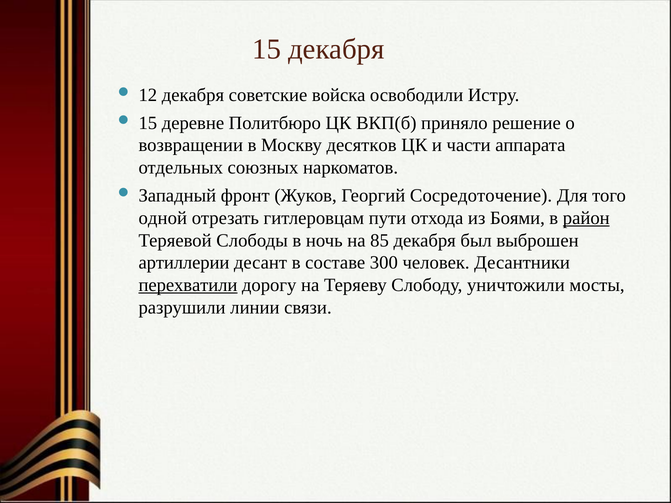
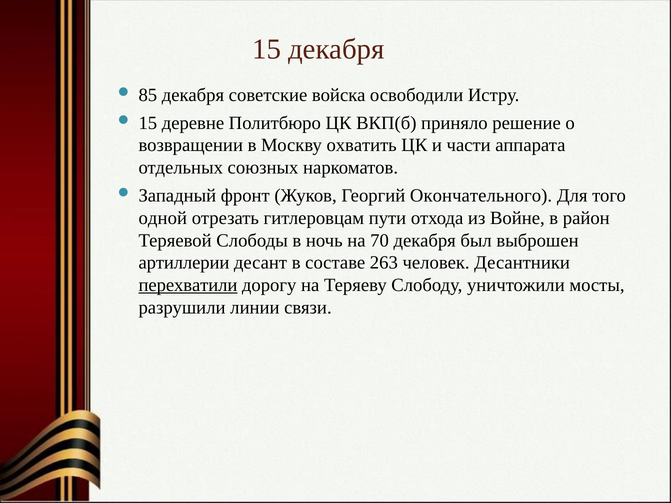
12: 12 -> 85
десятков: десятков -> охватить
Сосредоточение: Сосредоточение -> Окончательного
Боями: Боями -> Войне
район underline: present -> none
85: 85 -> 70
300: 300 -> 263
